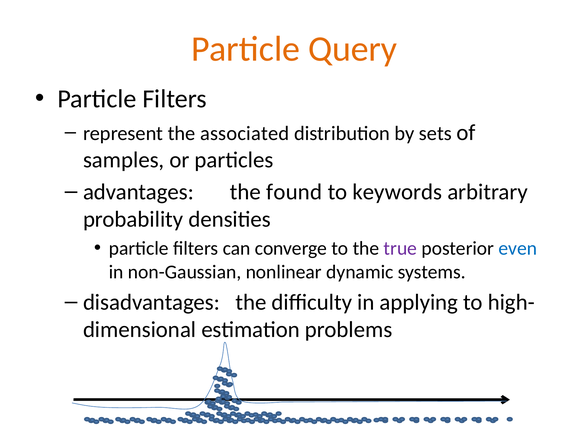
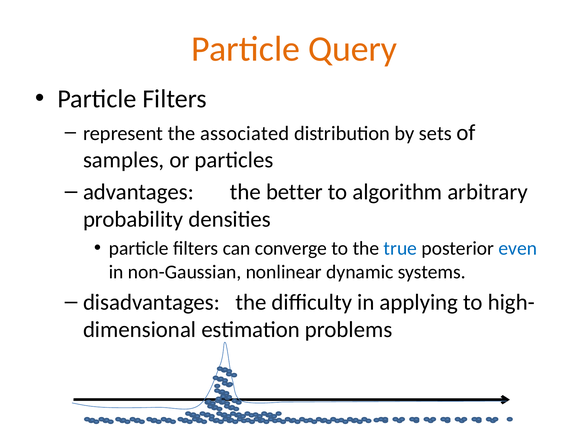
found: found -> better
keywords: keywords -> algorithm
true colour: purple -> blue
